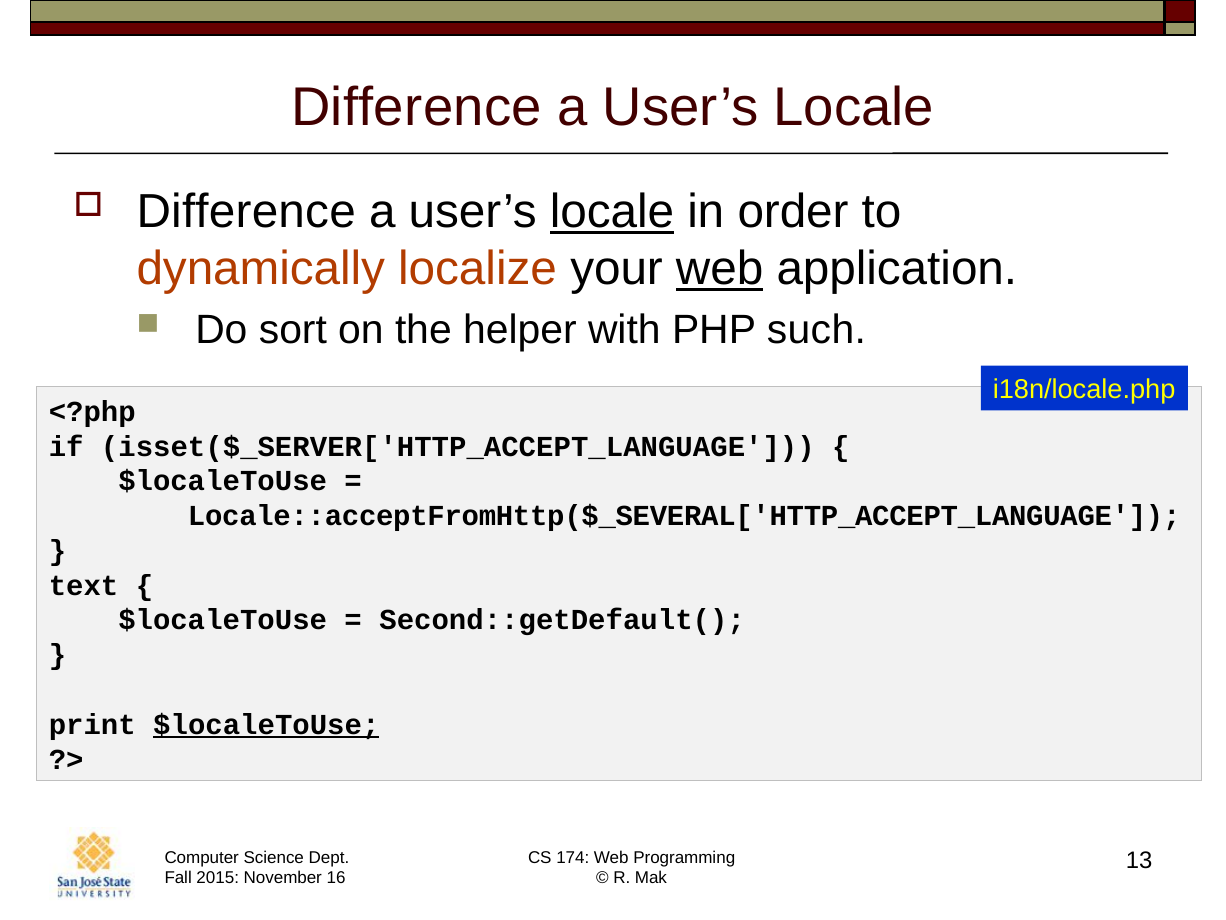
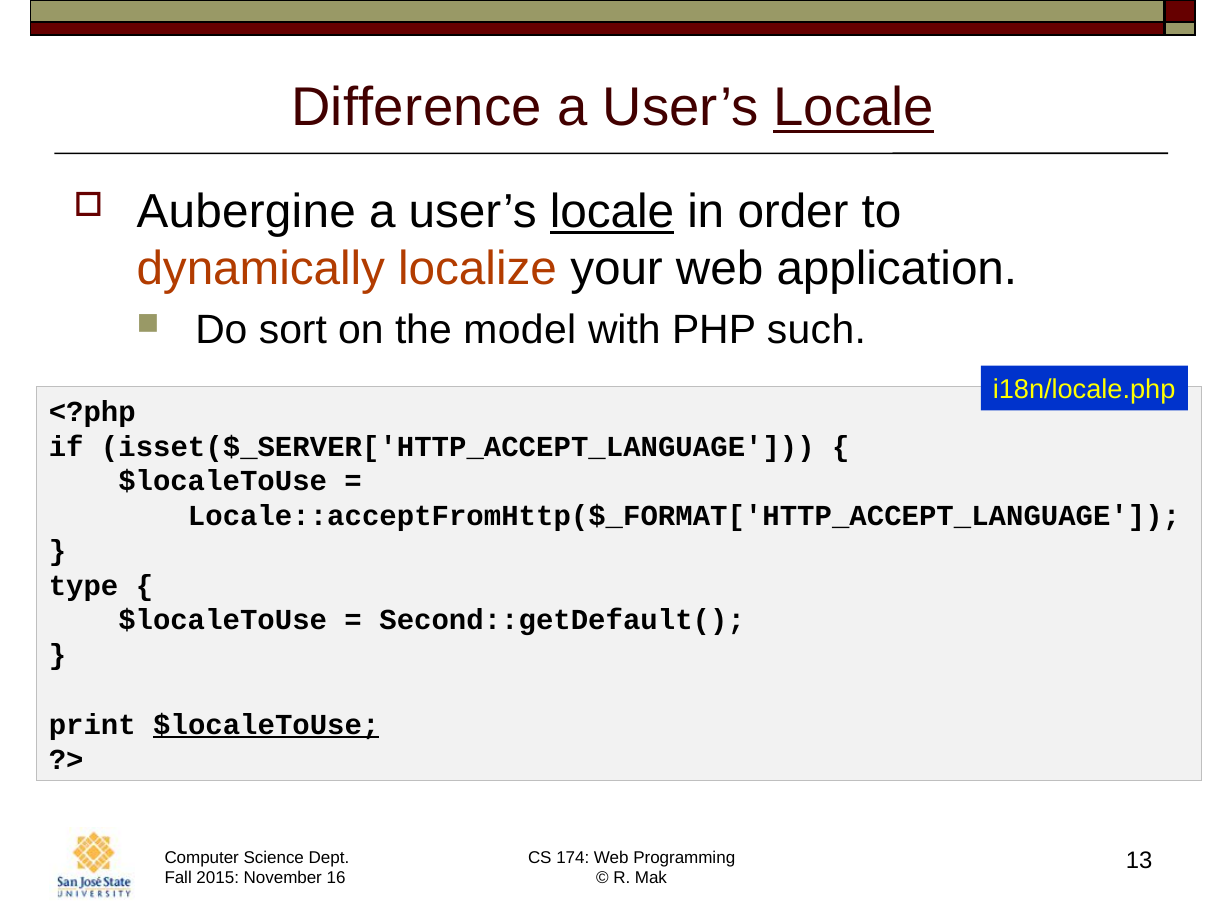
Locale at (854, 108) underline: none -> present
Difference at (246, 212): Difference -> Aubergine
web at (720, 269) underline: present -> none
helper: helper -> model
Locale::acceptFromHttp($_SEVERAL['HTTP_ACCEPT_LANGUAGE: Locale::acceptFromHttp($_SEVERAL['HTTP_ACCEPT_LANGUAGE -> Locale::acceptFromHttp($_FORMAT['HTTP_ACCEPT_LANGUAGE
text: text -> type
